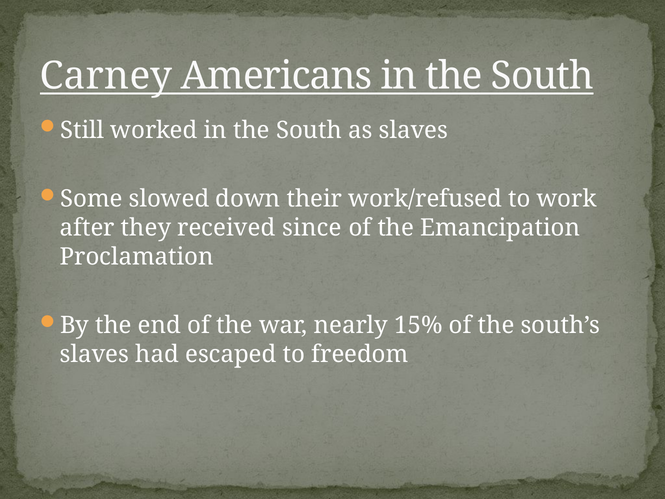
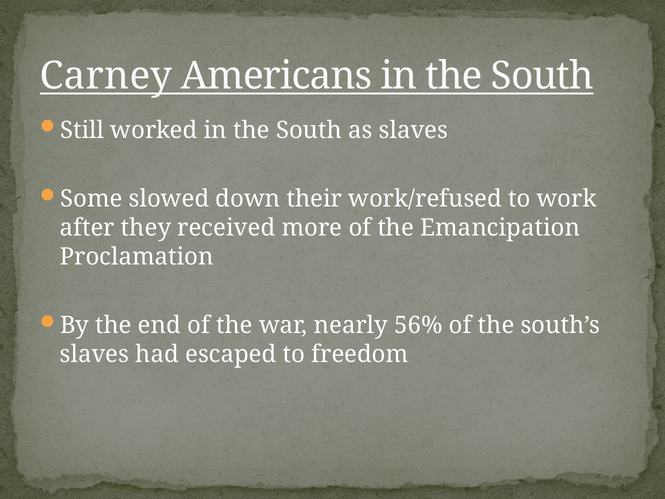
since: since -> more
15%: 15% -> 56%
